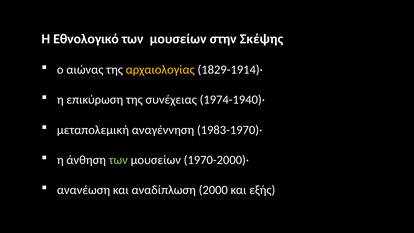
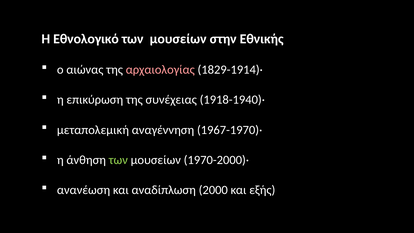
Σκέψης: Σκέψης -> Εθνικής
αρχαιολογίας colour: yellow -> pink
1974-1940)·: 1974-1940)· -> 1918-1940)·
1983-1970)·: 1983-1970)· -> 1967-1970)·
